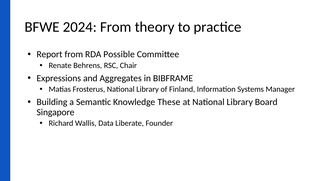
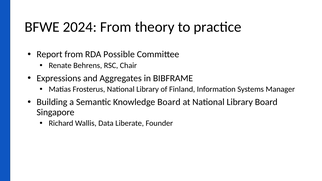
Knowledge These: These -> Board
